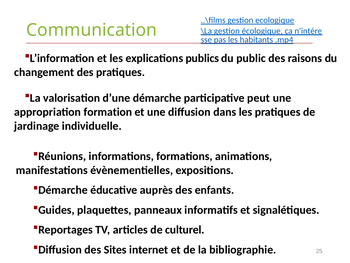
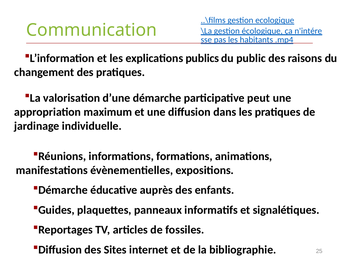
formation: formation -> maximum
culturel: culturel -> fossiles
